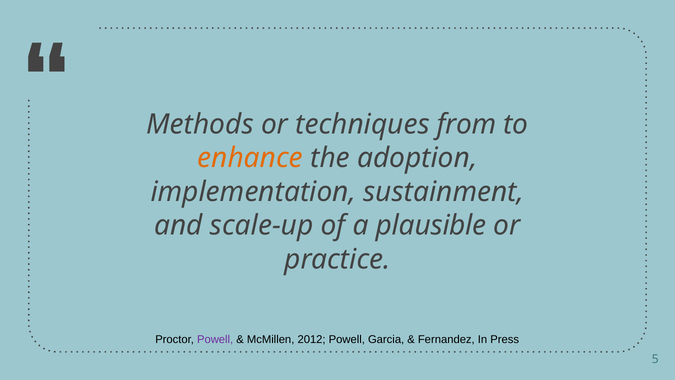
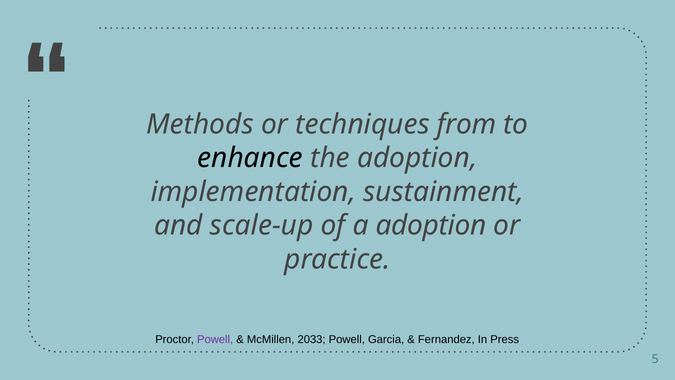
enhance colour: orange -> black
a plausible: plausible -> adoption
2012: 2012 -> 2033
